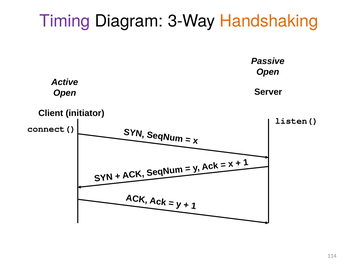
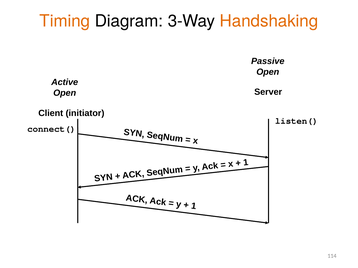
Timing colour: purple -> orange
